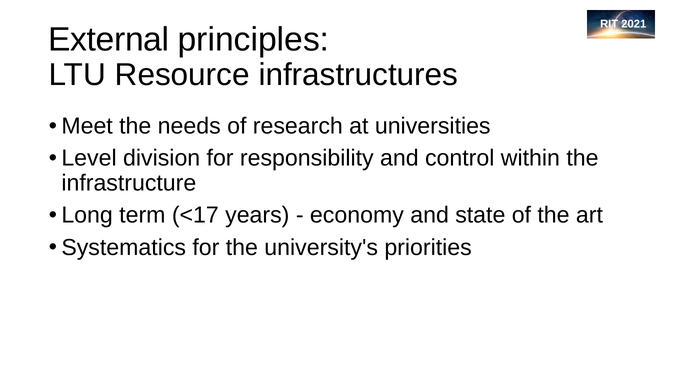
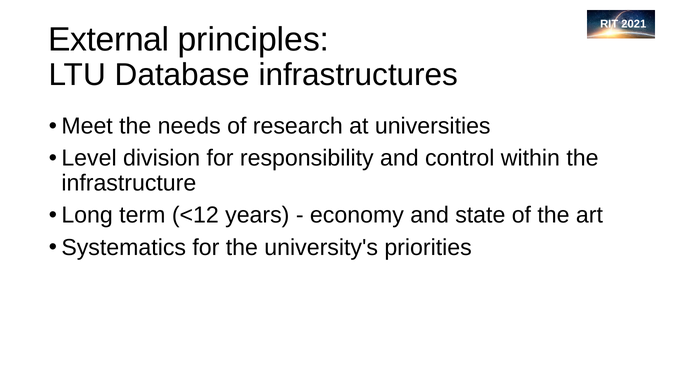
Resource: Resource -> Database
<17: <17 -> <12
